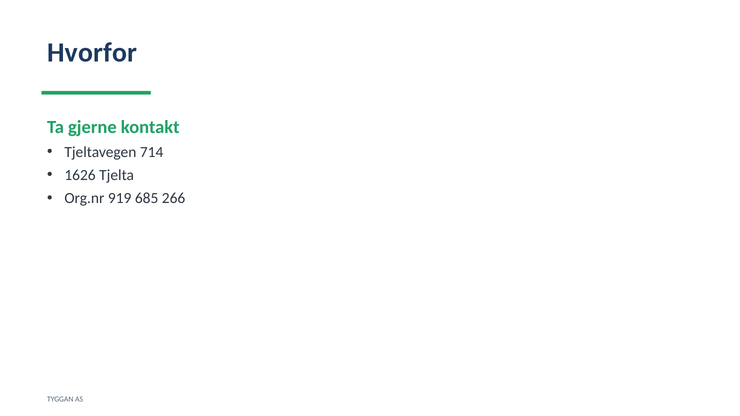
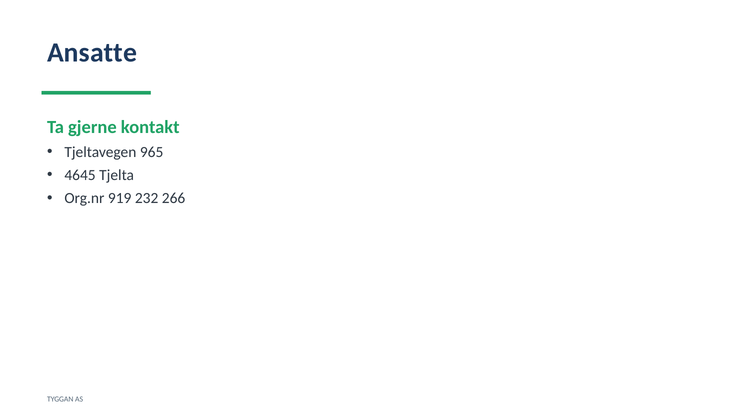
Hvorfor: Hvorfor -> Ansatte
714: 714 -> 965
1626: 1626 -> 4645
685: 685 -> 232
